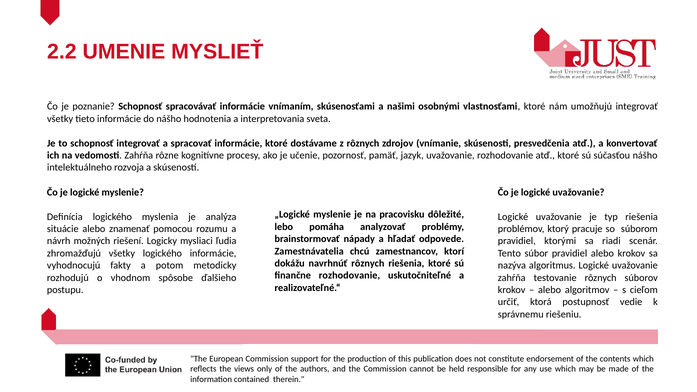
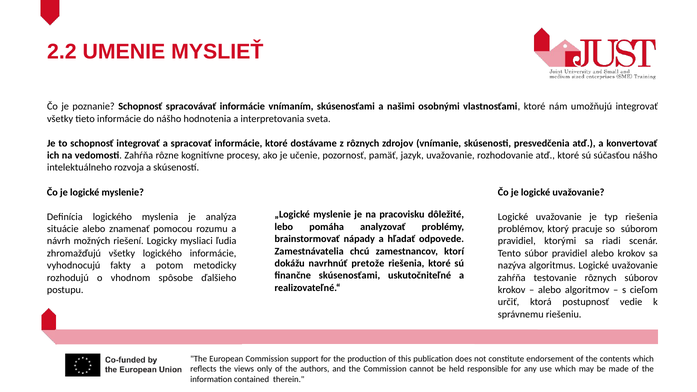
navrhnúť rôznych: rôznych -> pretože
finančne rozhodovanie: rozhodovanie -> skúsenosťami
